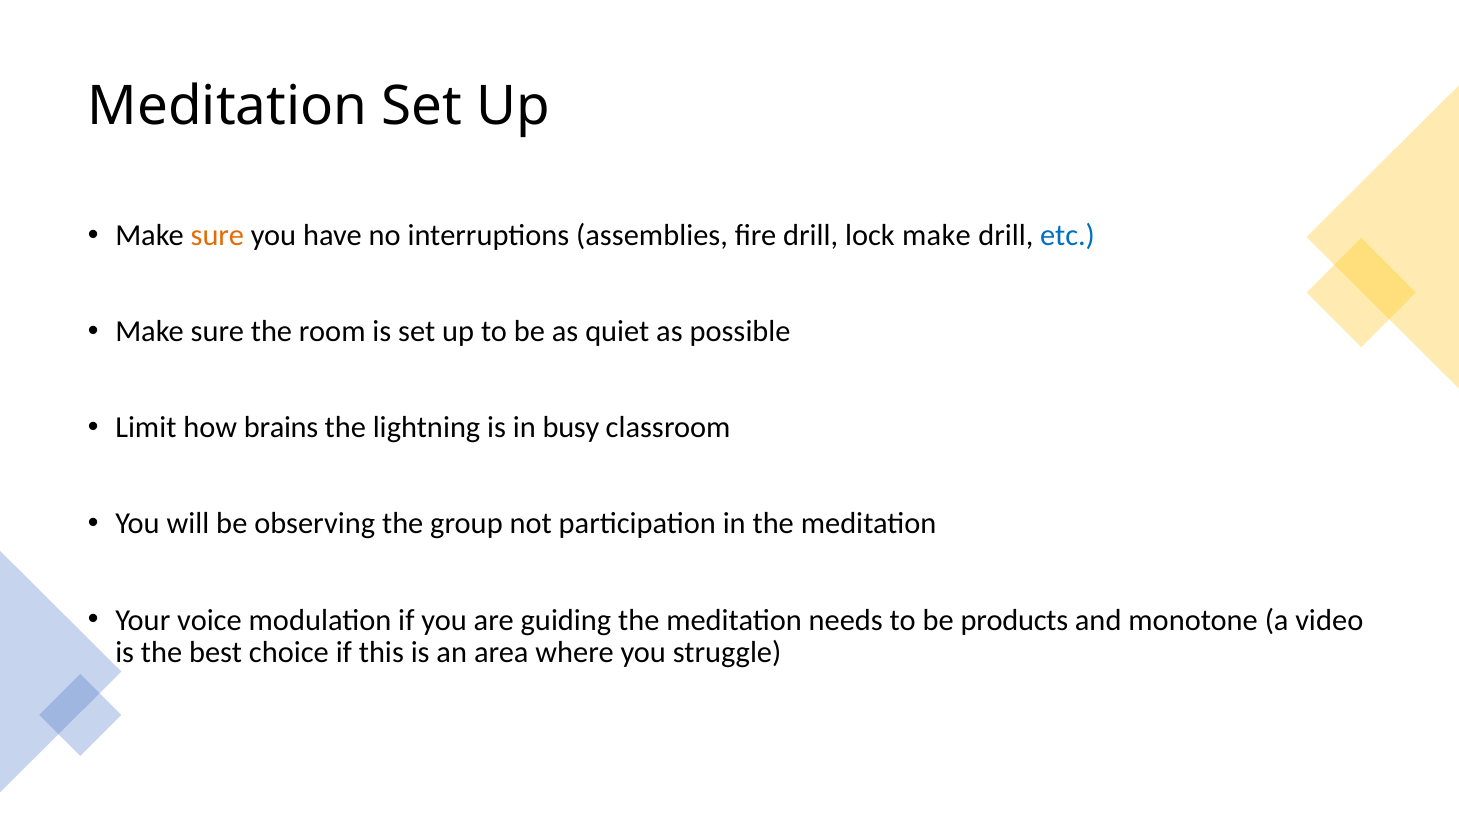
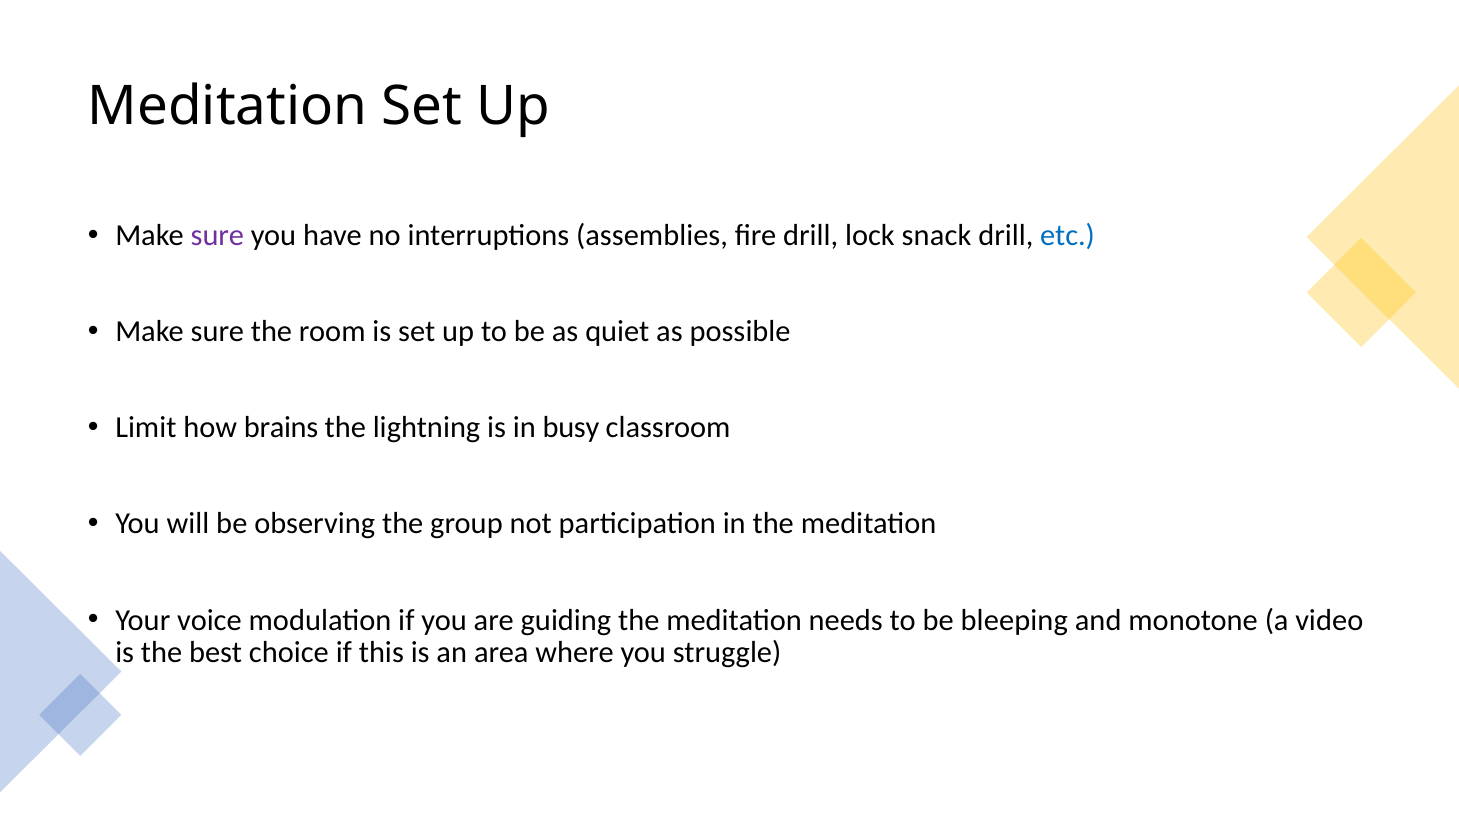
sure at (217, 235) colour: orange -> purple
lock make: make -> snack
products: products -> bleeping
